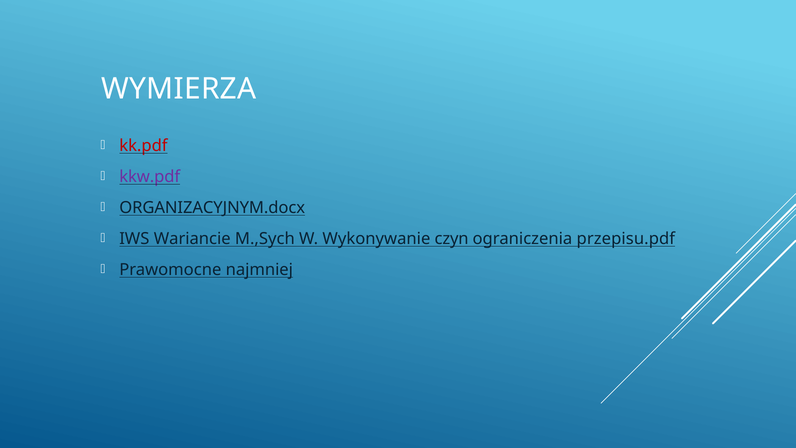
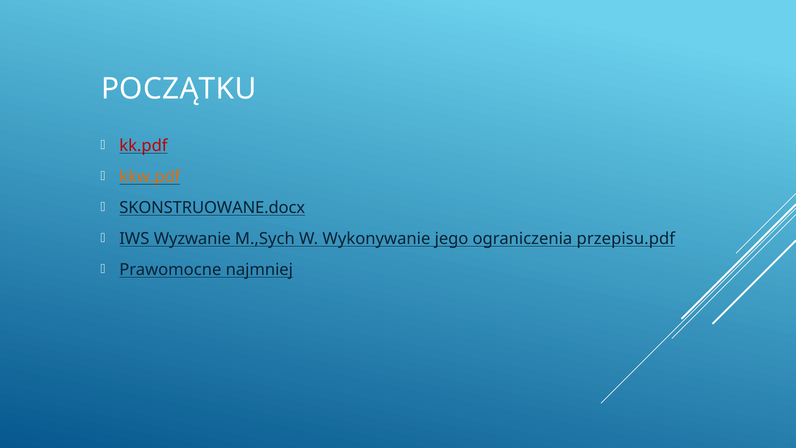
WYMIERZA: WYMIERZA -> POCZĄTKU
kkw.pdf colour: purple -> orange
ORGANIZACYJNYM.docx: ORGANIZACYJNYM.docx -> SKONSTRUOWANE.docx
Wariancie: Wariancie -> Wyzwanie
czyn: czyn -> jego
